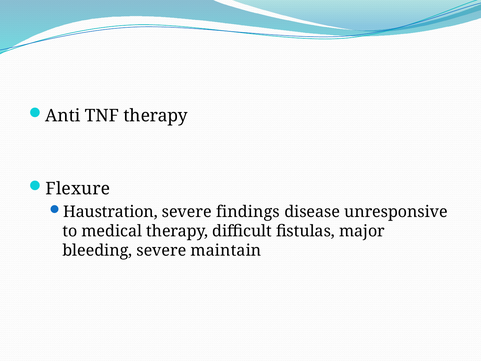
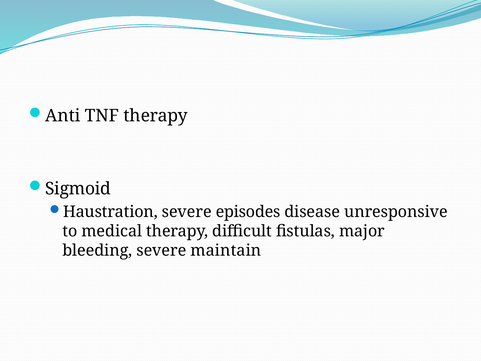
Flexure: Flexure -> Sigmoid
findings: findings -> episodes
